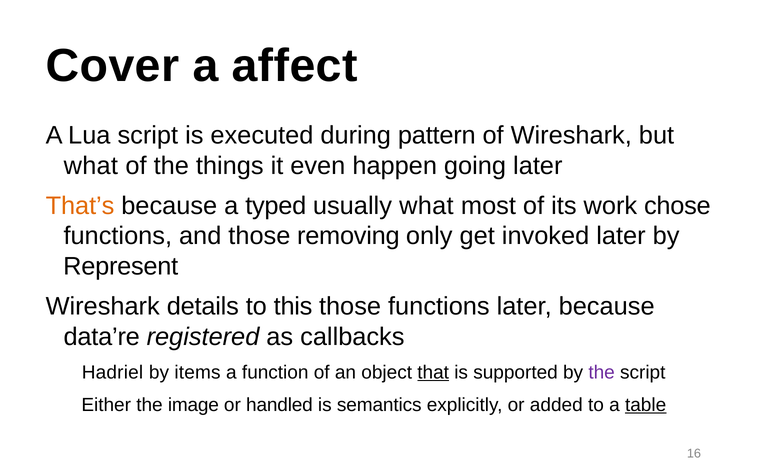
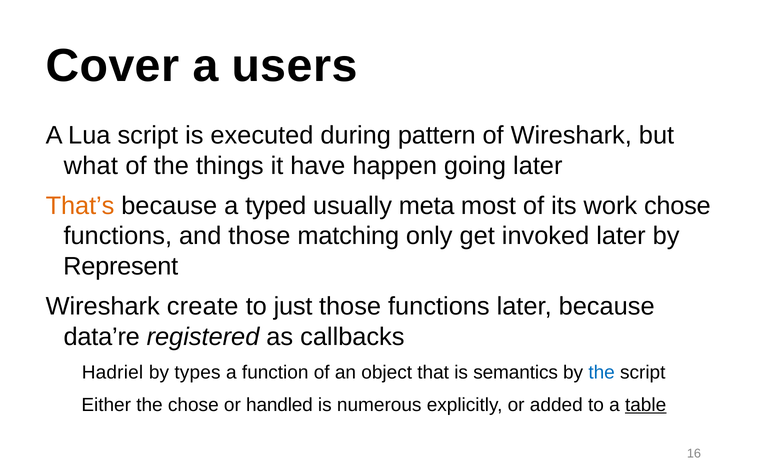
affect: affect -> users
even: even -> have
usually what: what -> meta
removing: removing -> matching
details: details -> create
this: this -> just
items: items -> types
that underline: present -> none
supported: supported -> semantics
the at (602, 373) colour: purple -> blue
the image: image -> chose
semantics: semantics -> numerous
